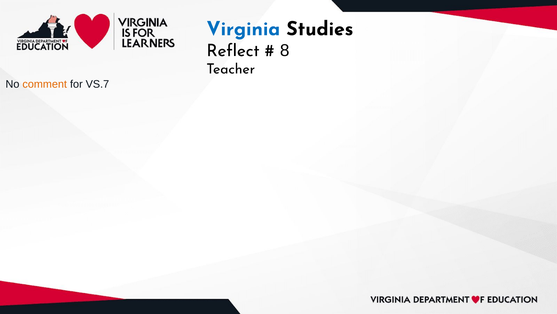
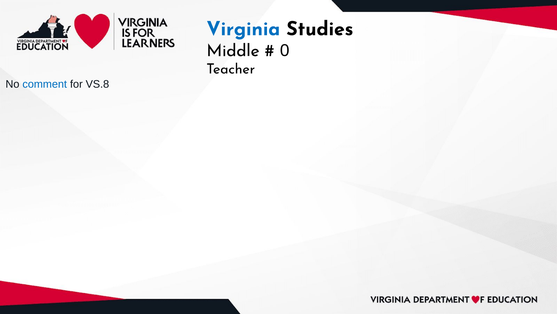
Reflect: Reflect -> Middle
8: 8 -> 0
comment colour: orange -> blue
VS.7: VS.7 -> VS.8
